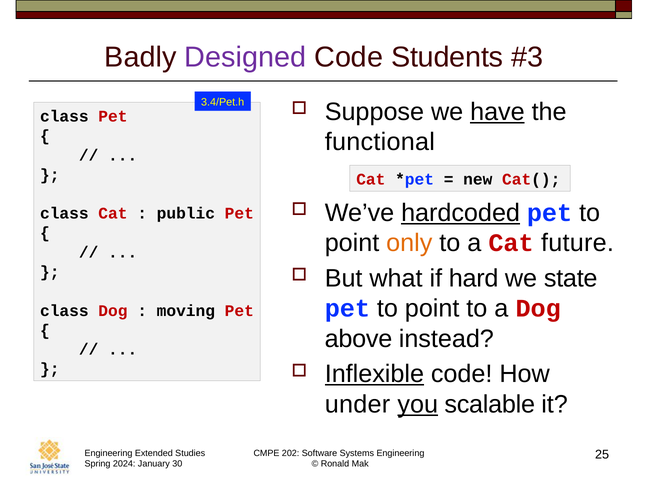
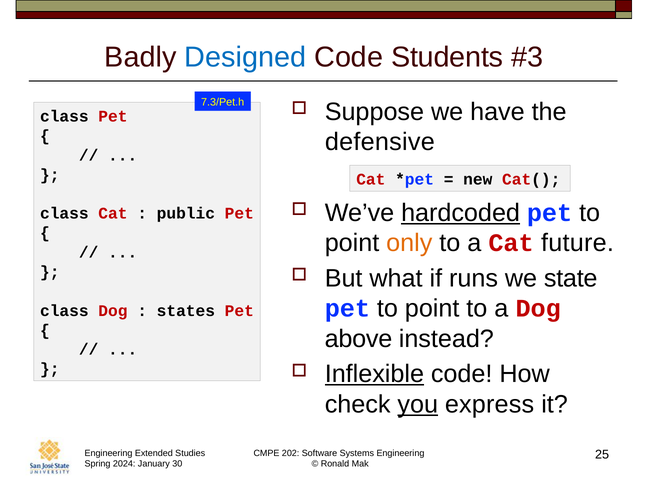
Designed colour: purple -> blue
3.4/Pet.h: 3.4/Pet.h -> 7.3/Pet.h
have underline: present -> none
functional: functional -> defensive
hard: hard -> runs
moving: moving -> states
under: under -> check
scalable: scalable -> express
